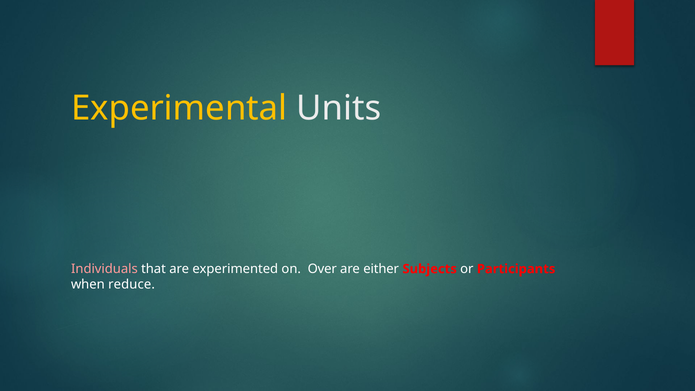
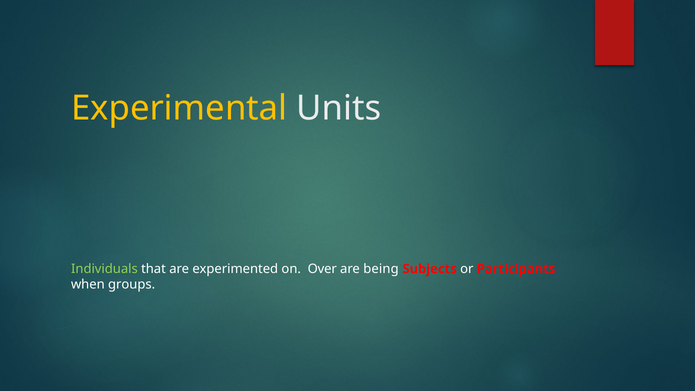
Individuals colour: pink -> light green
either: either -> being
reduce: reduce -> groups
